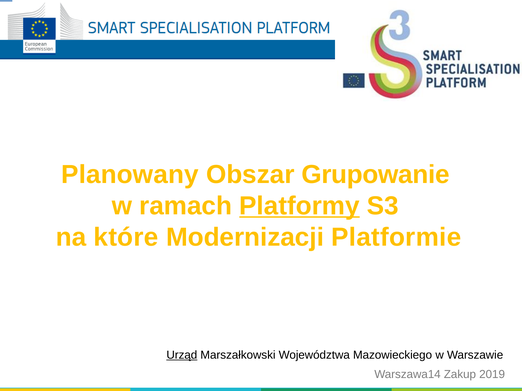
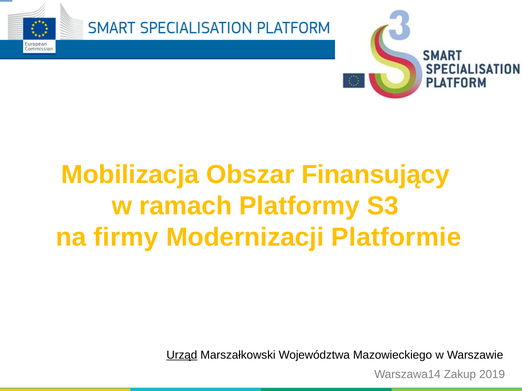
Planowany: Planowany -> Mobilizacja
Grupowanie: Grupowanie -> Finansujący
Platformy underline: present -> none
które: które -> firmy
